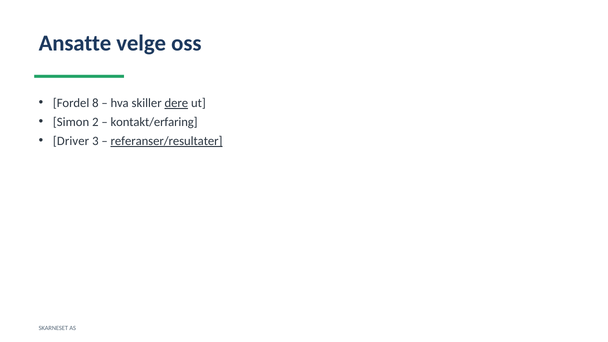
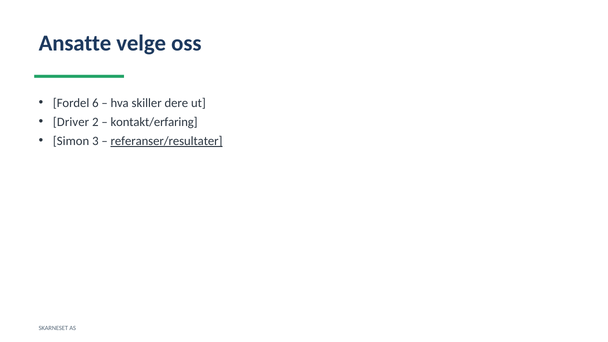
8: 8 -> 6
dere underline: present -> none
Simon: Simon -> Driver
Driver: Driver -> Simon
